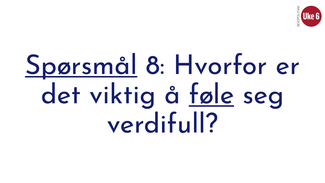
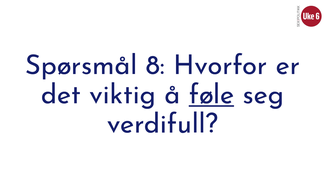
Spørsmål underline: present -> none
